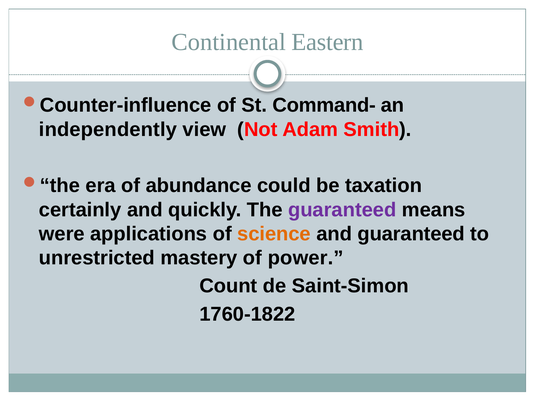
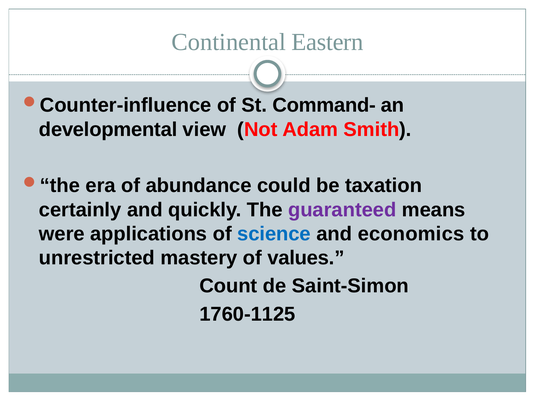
independently: independently -> developmental
science colour: orange -> blue
and guaranteed: guaranteed -> economics
power: power -> values
1760-1822: 1760-1822 -> 1760-1125
